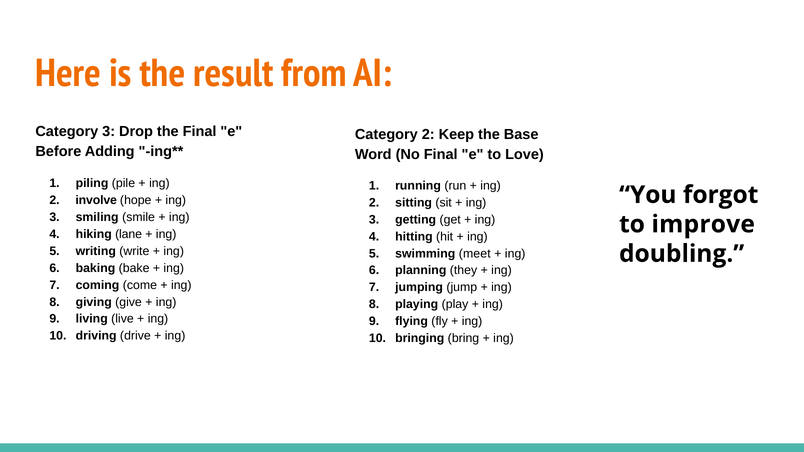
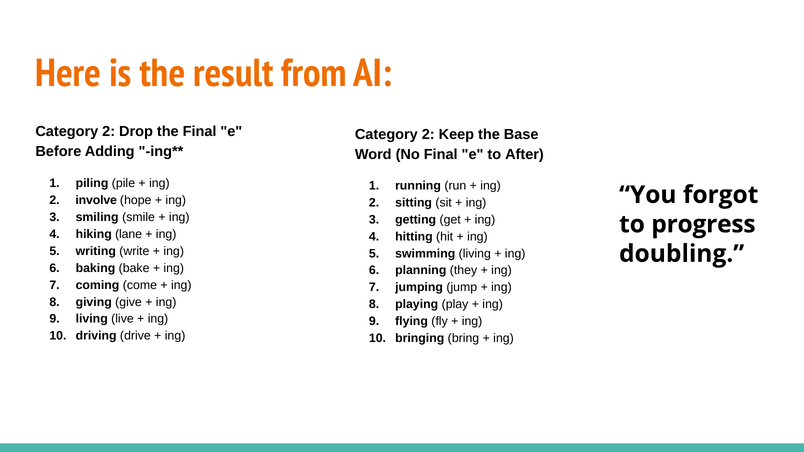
3 at (109, 132): 3 -> 2
Love: Love -> After
improve: improve -> progress
swimming meet: meet -> living
